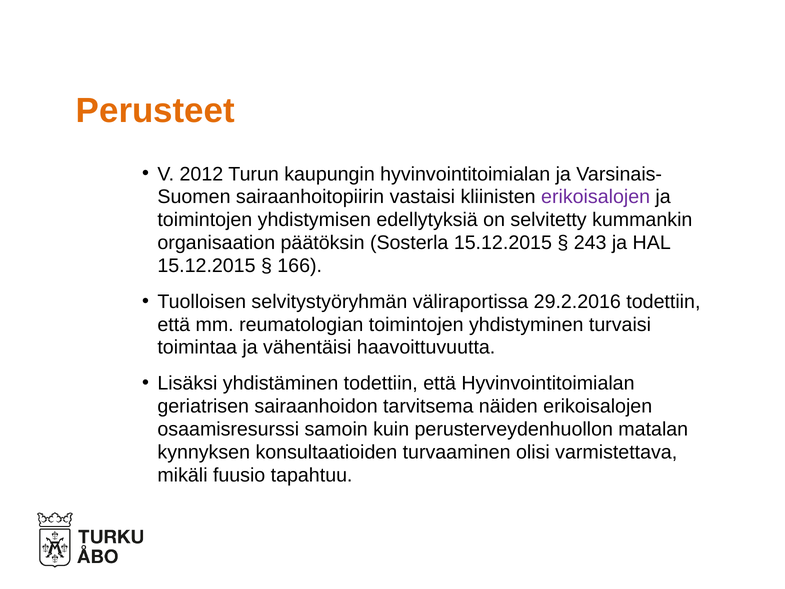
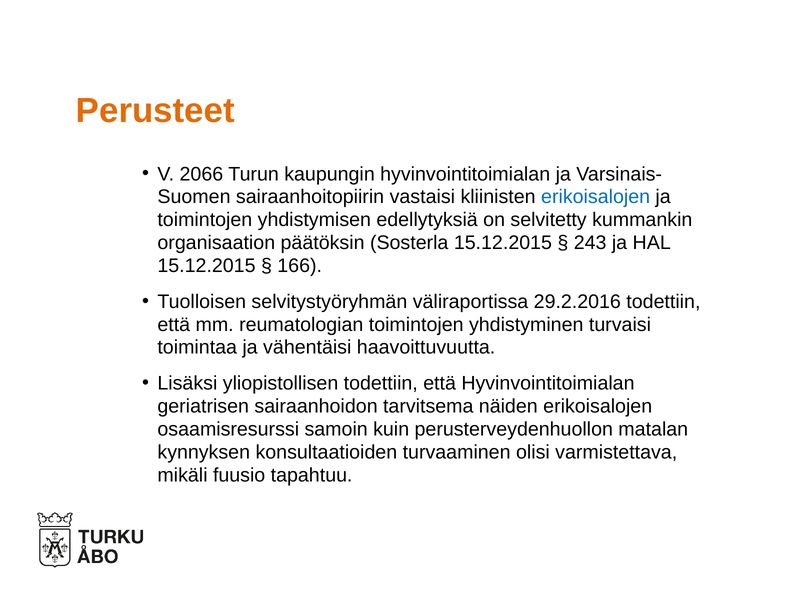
2012: 2012 -> 2066
erikoisalojen at (596, 197) colour: purple -> blue
yhdistäminen: yhdistäminen -> yliopistollisen
